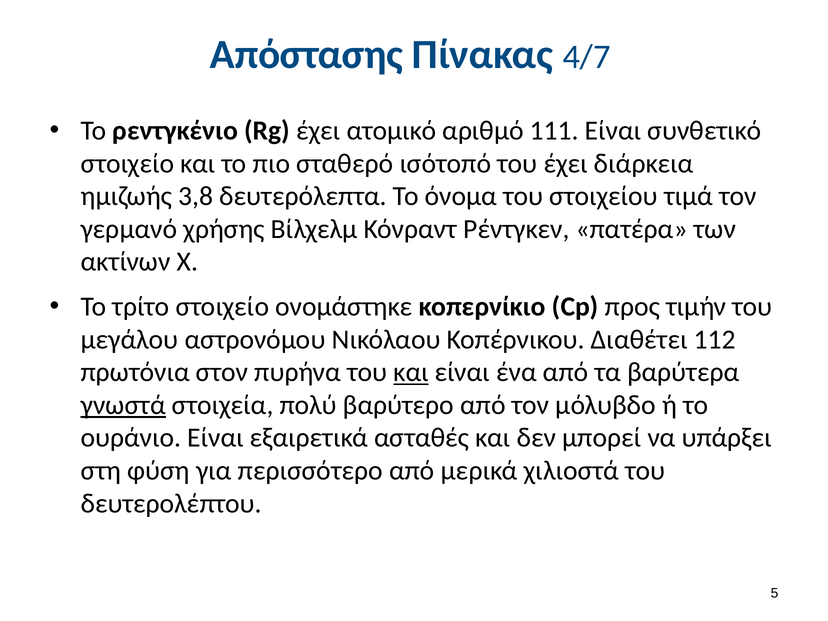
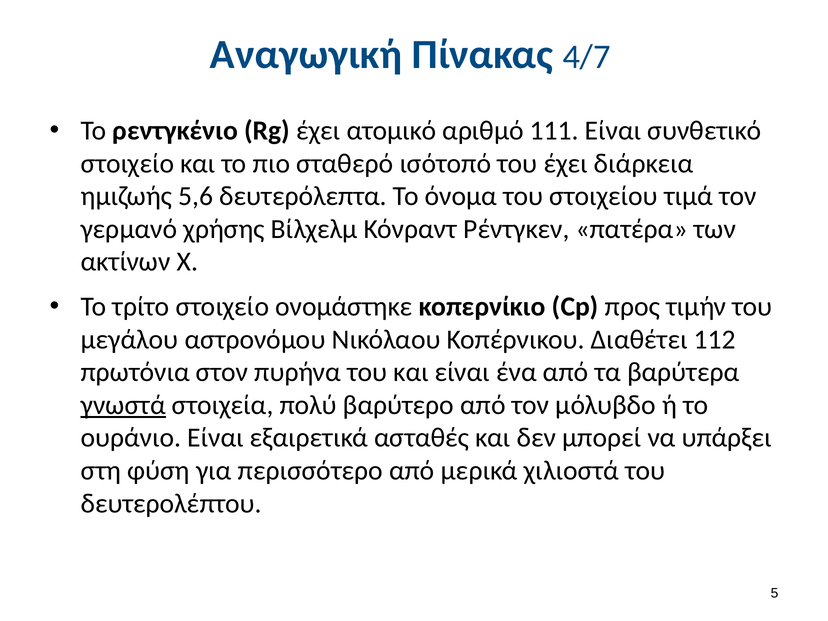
Απόστασης: Απόστασης -> Αναγωγική
3,8: 3,8 -> 5,6
και at (411, 372) underline: present -> none
